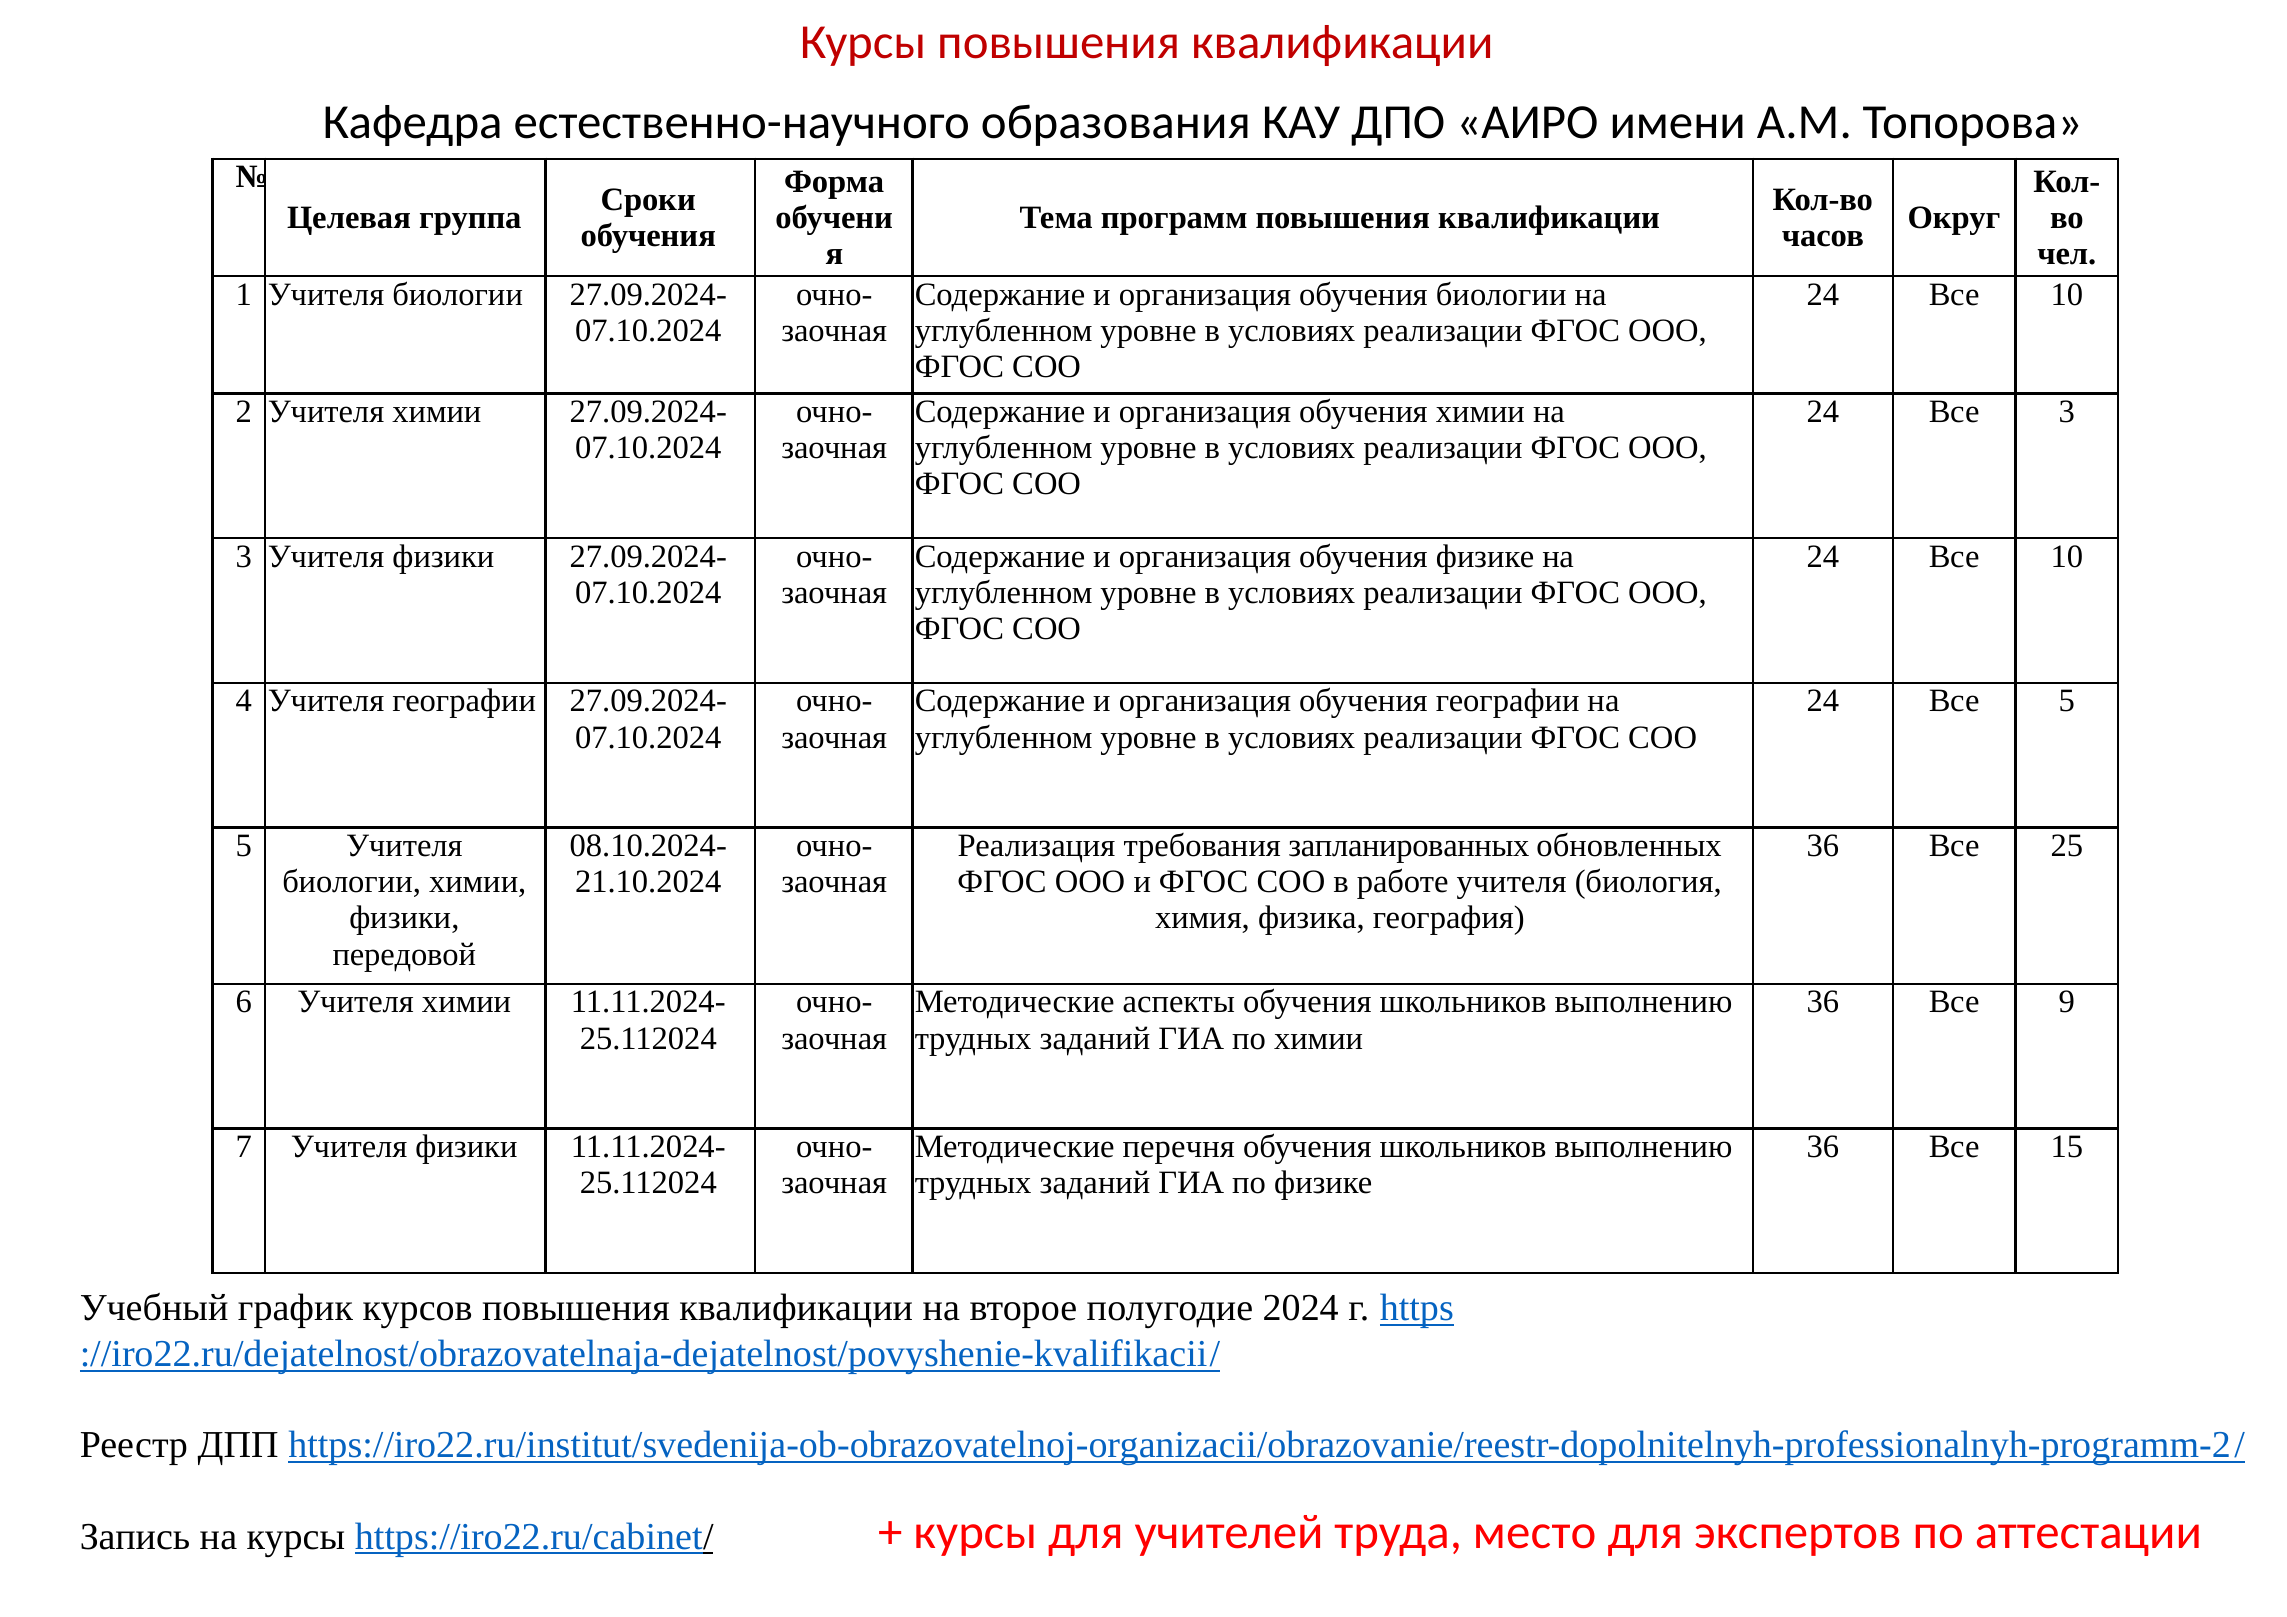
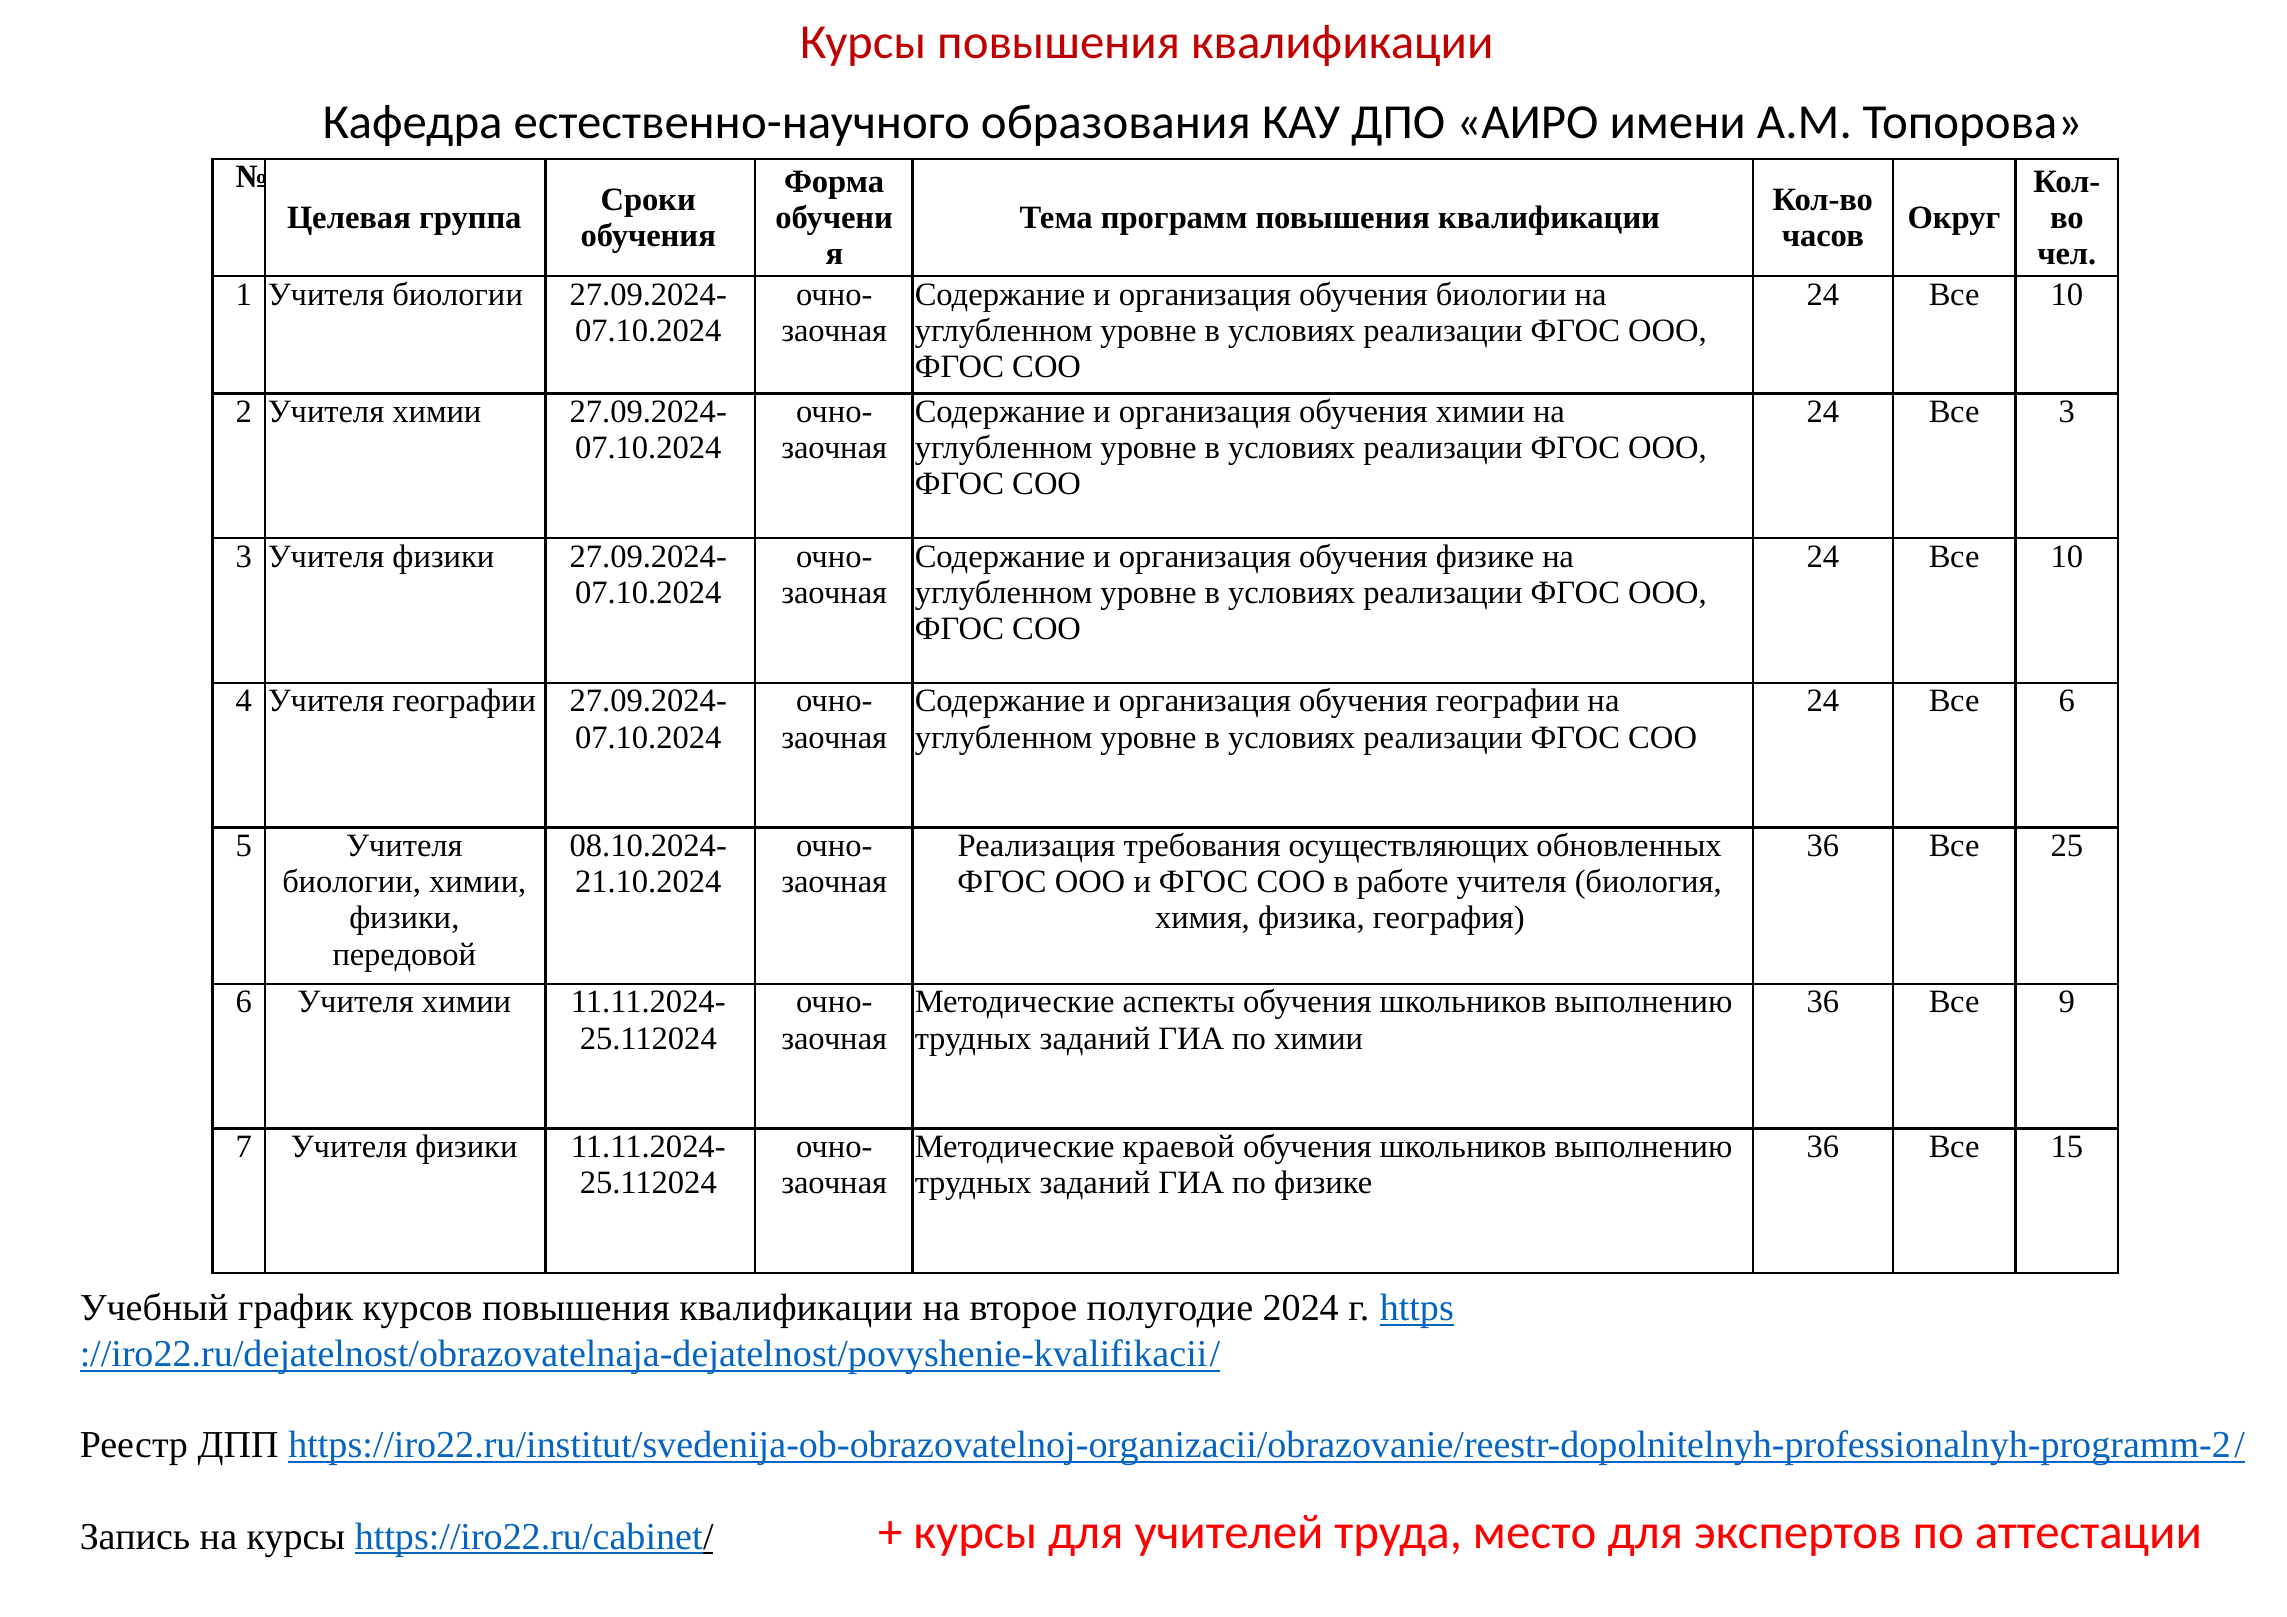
Все 5: 5 -> 6
запланированных: запланированных -> осуществляющих
перечня: перечня -> краевой
